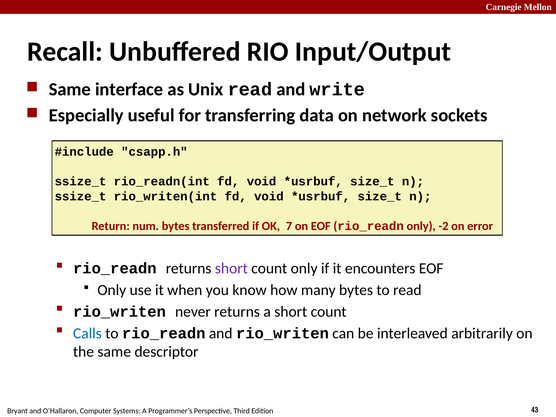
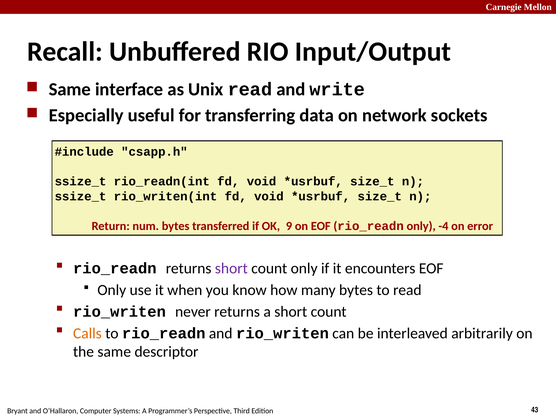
7: 7 -> 9
-2: -2 -> -4
Calls colour: blue -> orange
